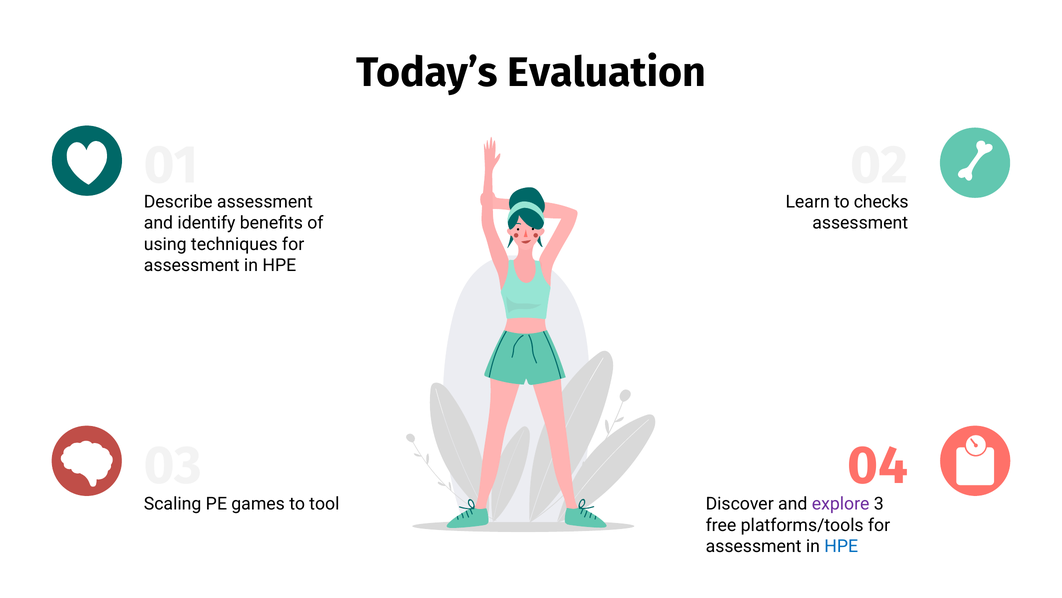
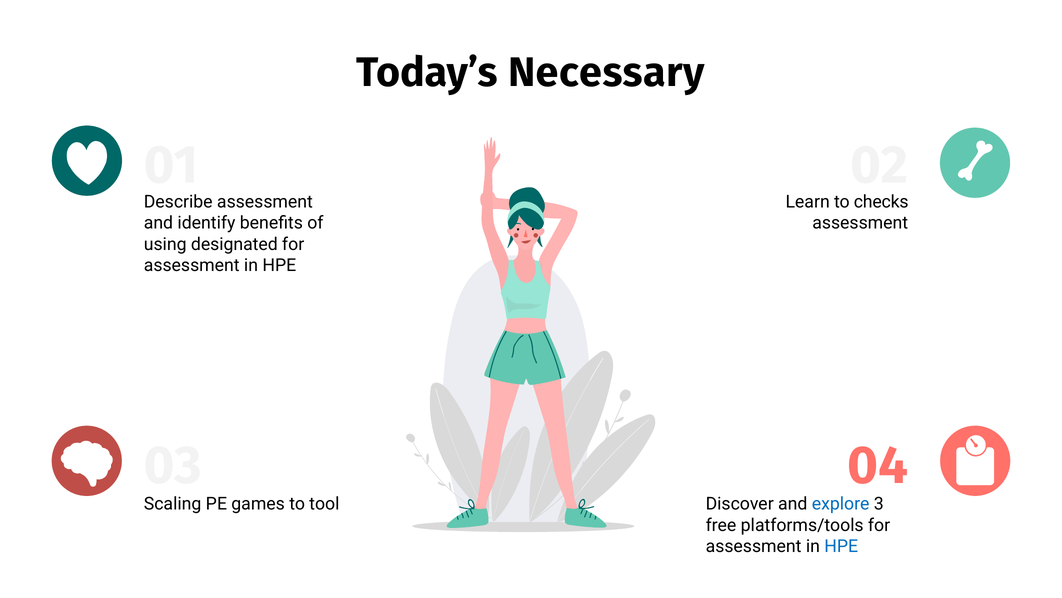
Evaluation: Evaluation -> Necessary
techniques: techniques -> designated
explore colour: purple -> blue
